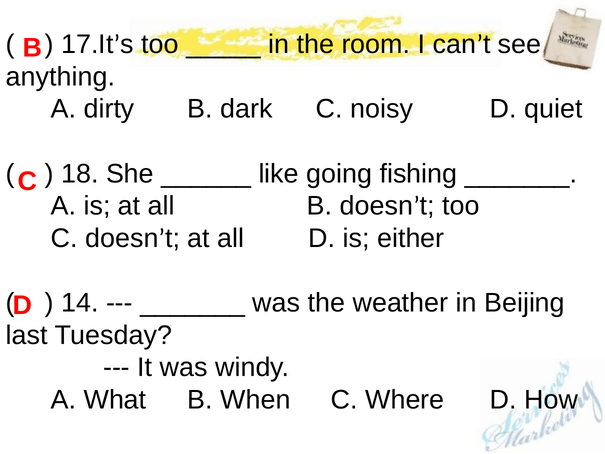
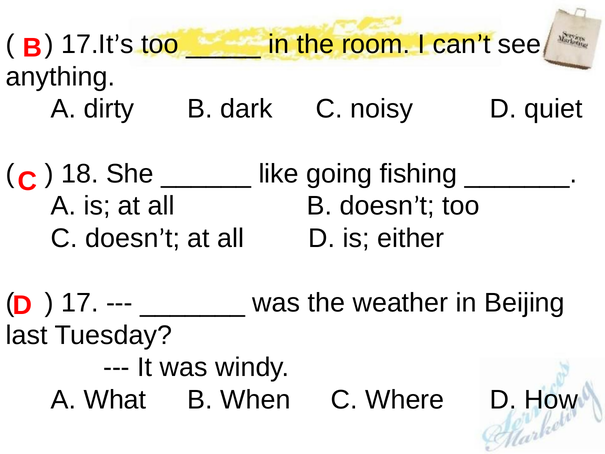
14: 14 -> 17
